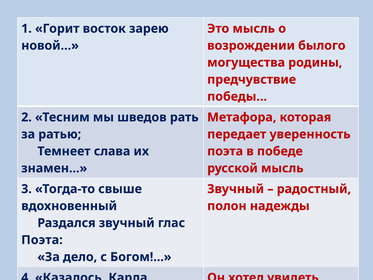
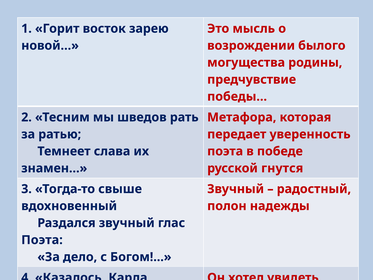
русской мысль: мысль -> гнутся
